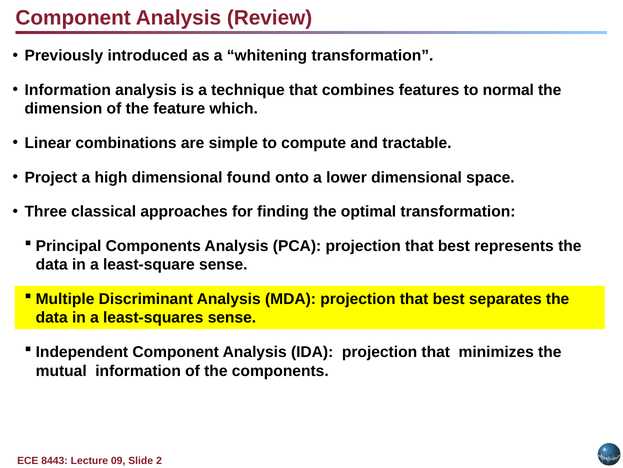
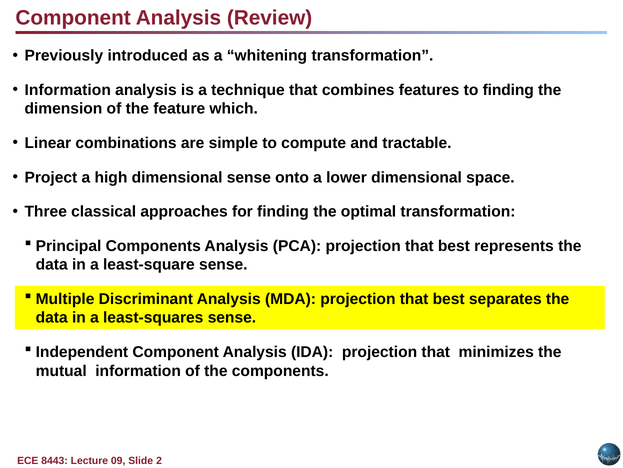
to normal: normal -> finding
dimensional found: found -> sense
